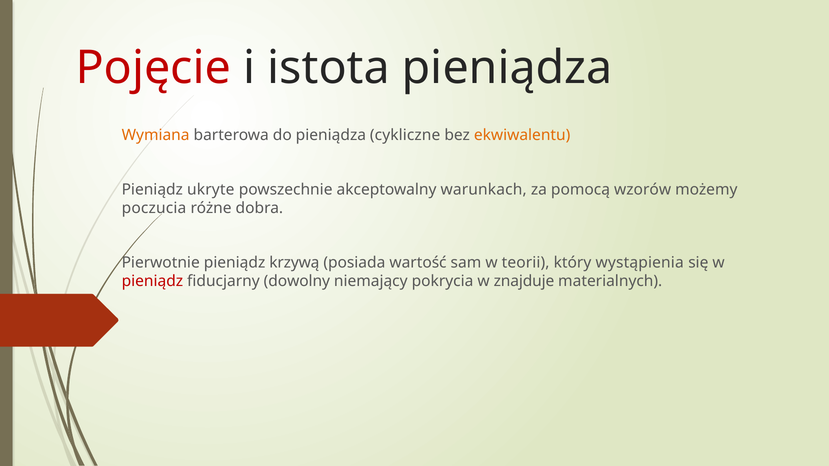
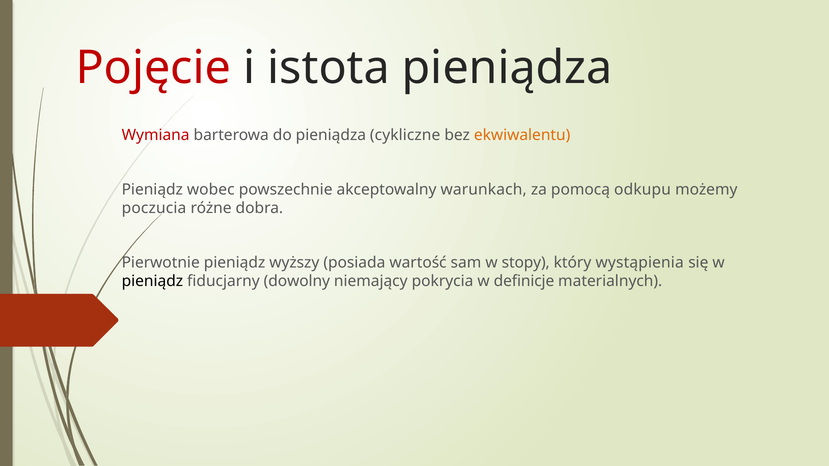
Wymiana colour: orange -> red
ukryte: ukryte -> wobec
wzorów: wzorów -> odkupu
krzywą: krzywą -> wyższy
teorii: teorii -> stopy
pieniądz at (152, 282) colour: red -> black
znajduje: znajduje -> definicje
